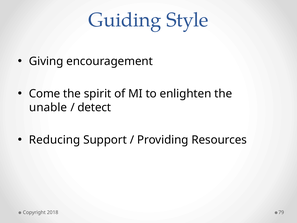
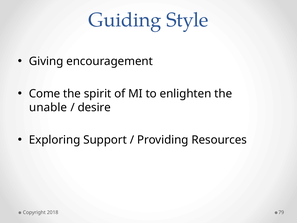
detect: detect -> desire
Reducing: Reducing -> Exploring
